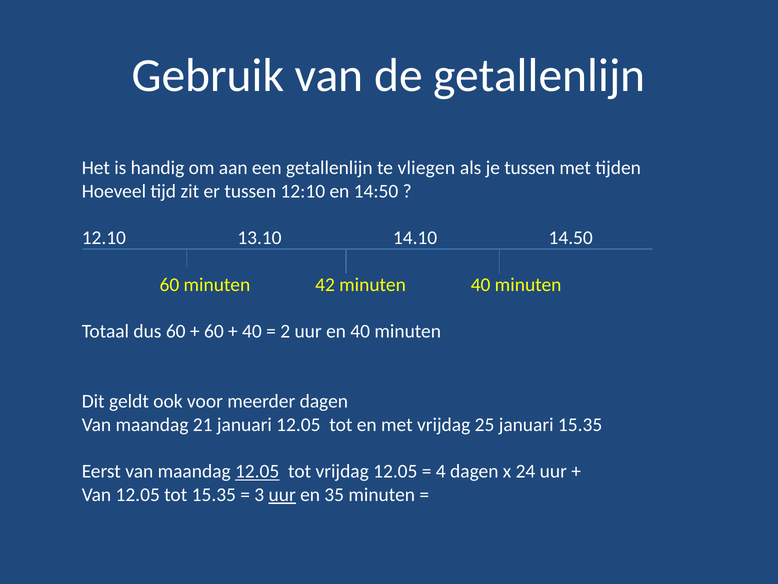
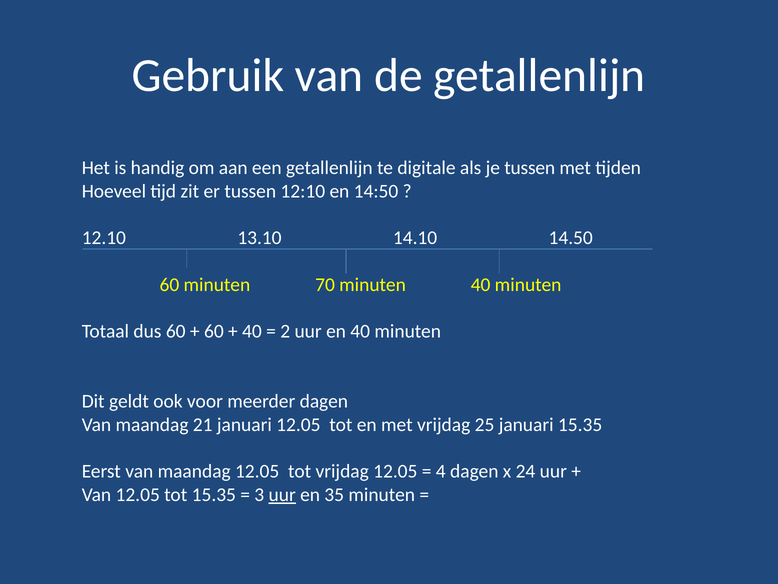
vliegen: vliegen -> digitale
42: 42 -> 70
12.05 at (257, 471) underline: present -> none
